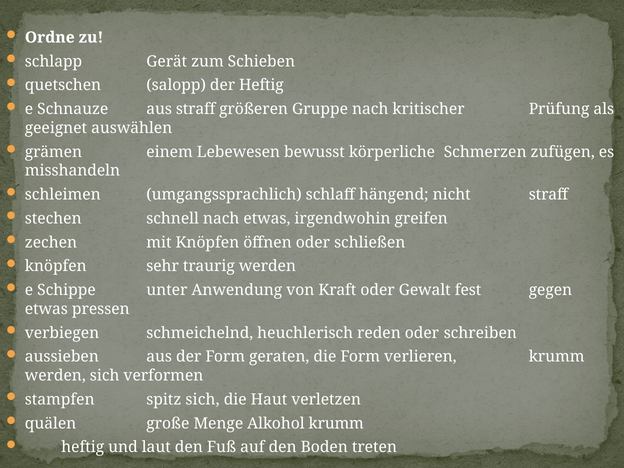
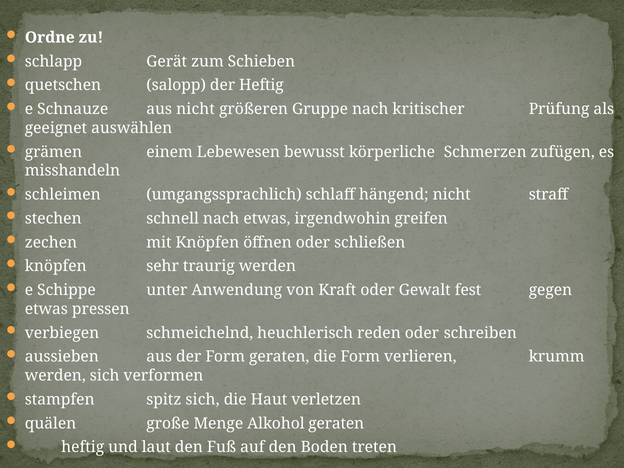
aus straff: straff -> nicht
Alkohol krumm: krumm -> geraten
